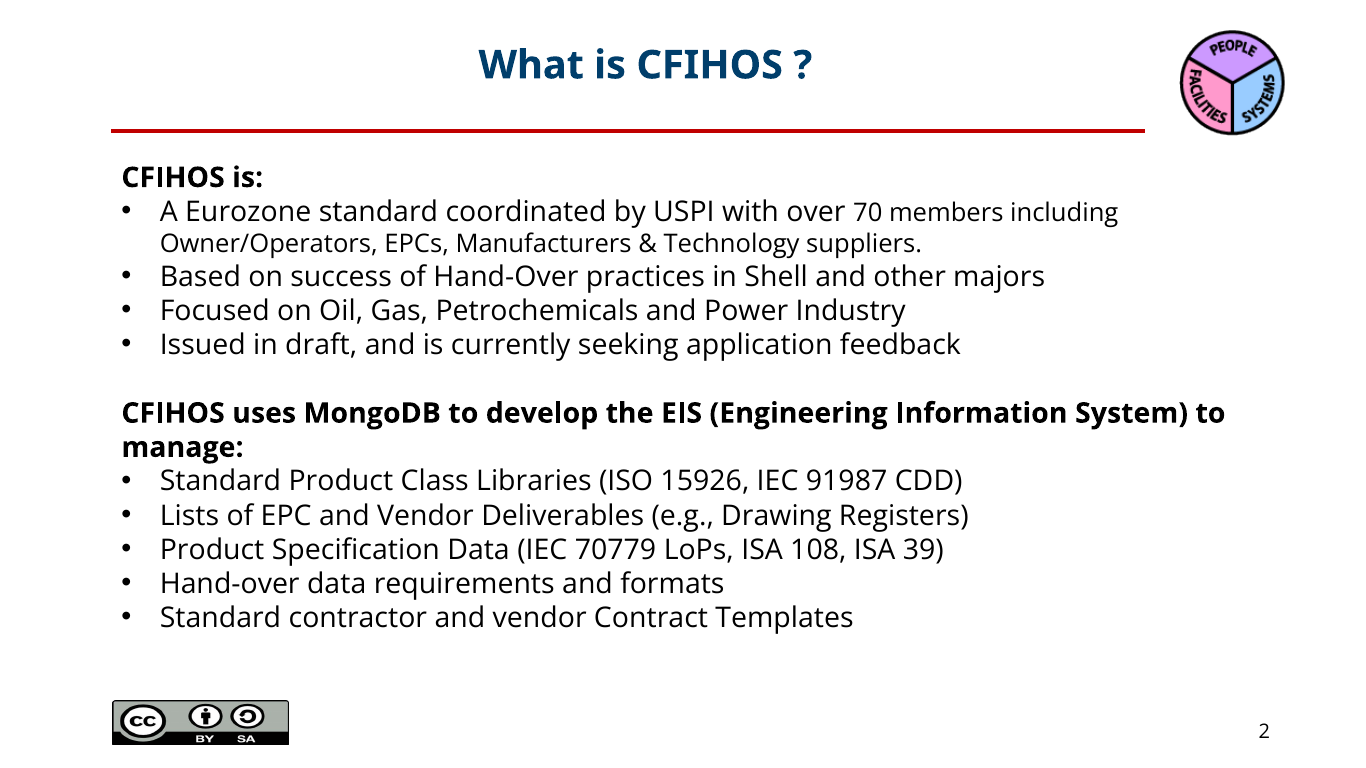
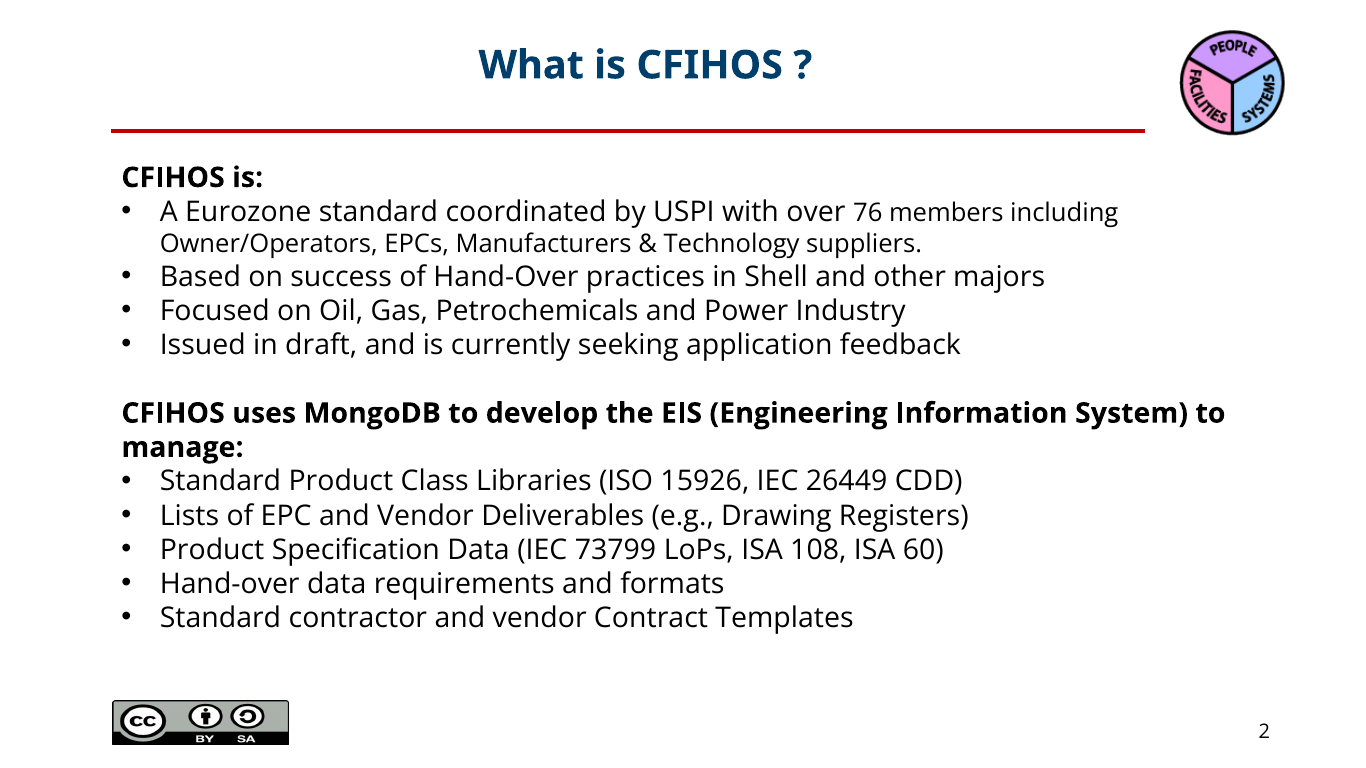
70: 70 -> 76
91987: 91987 -> 26449
70779: 70779 -> 73799
39: 39 -> 60
